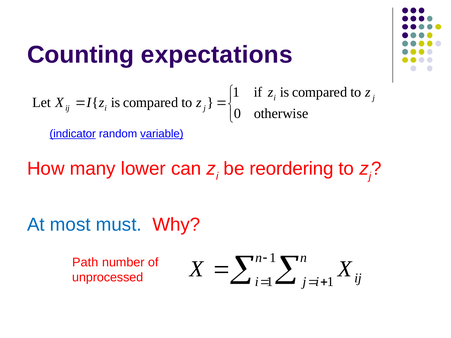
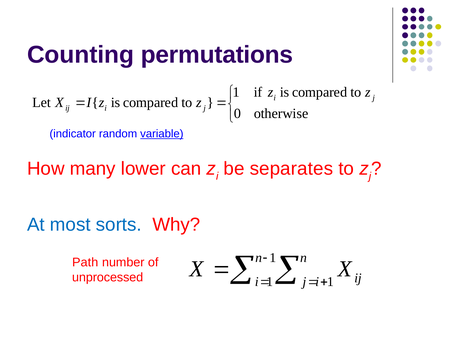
expectations: expectations -> permutations
indicator underline: present -> none
reordering: reordering -> separates
must: must -> sorts
